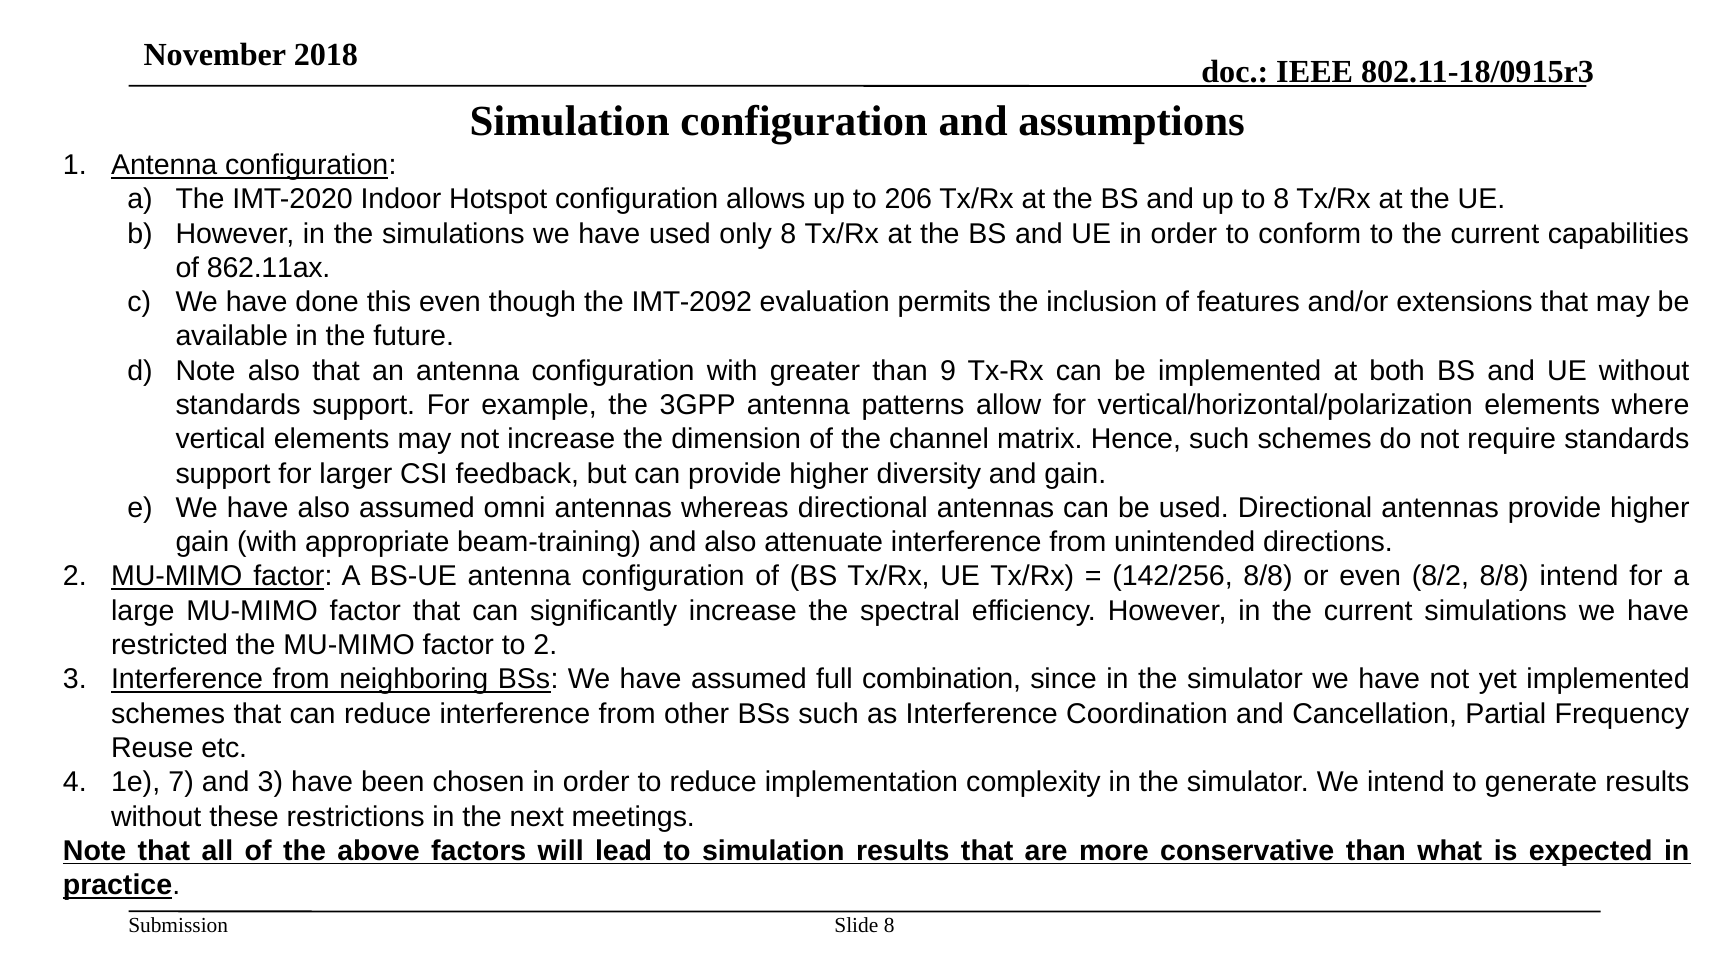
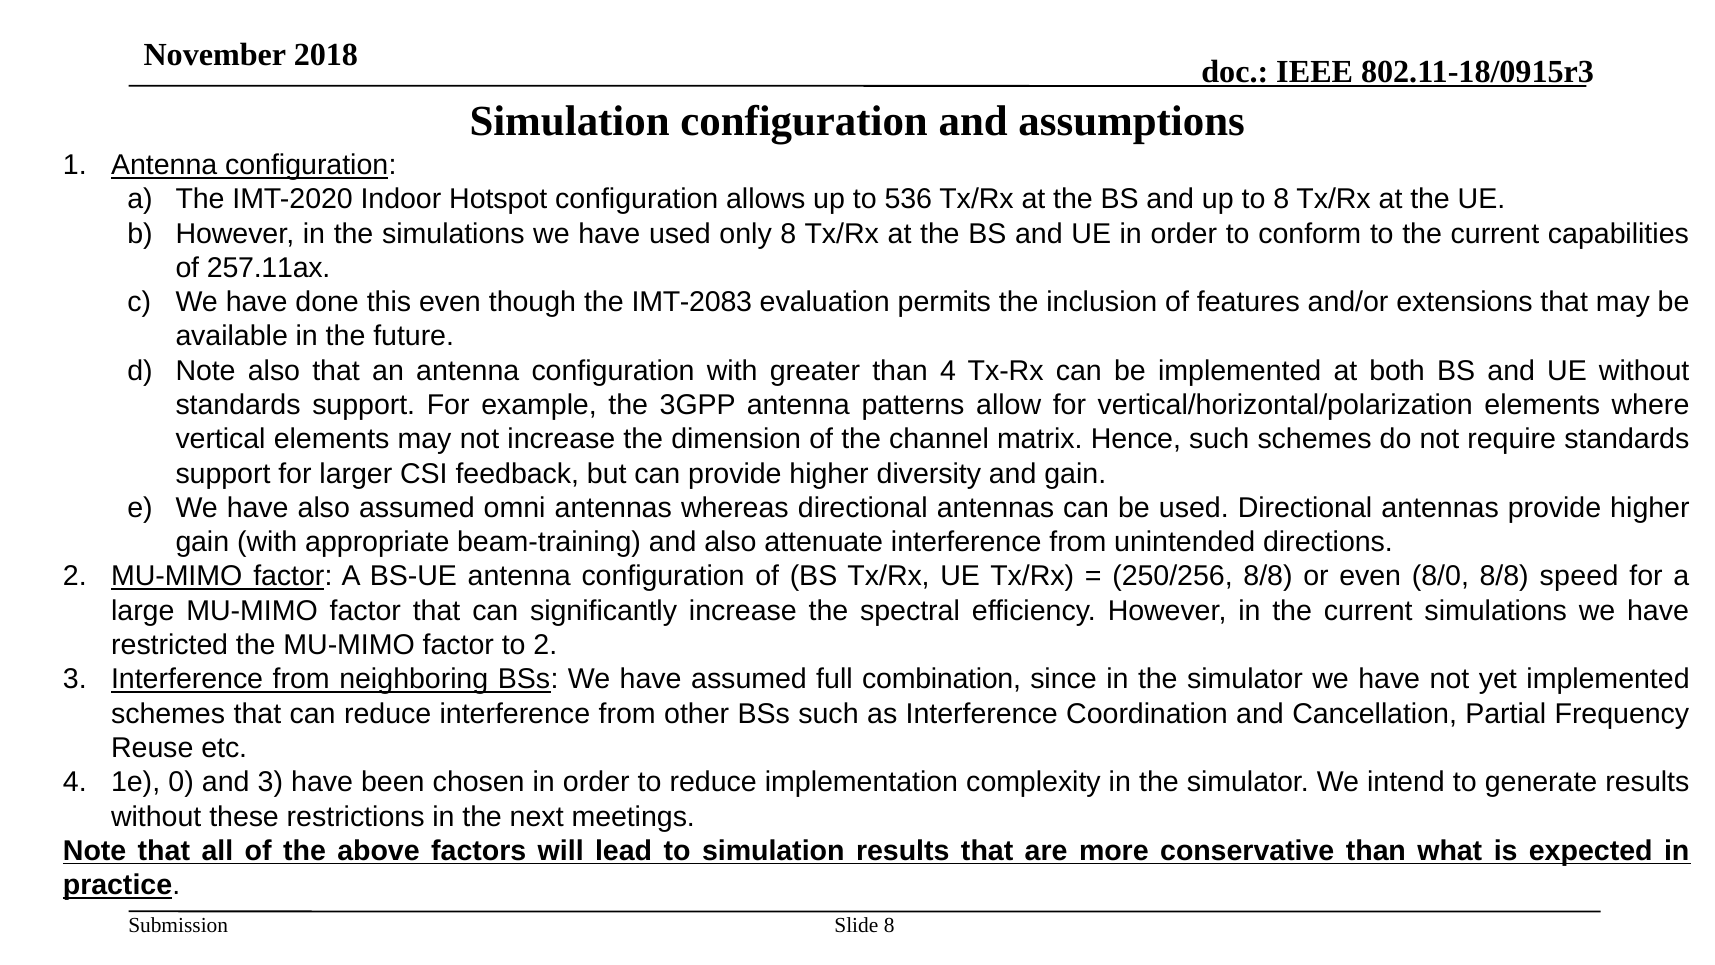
206: 206 -> 536
862.11ax: 862.11ax -> 257.11ax
IMT-2092: IMT-2092 -> IMT-2083
than 9: 9 -> 4
142/256: 142/256 -> 250/256
8/2: 8/2 -> 8/0
8/8 intend: intend -> speed
7: 7 -> 0
